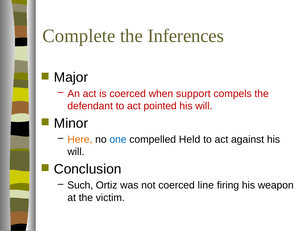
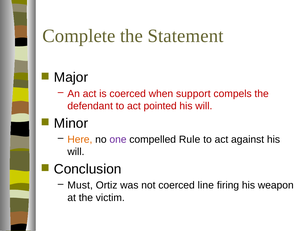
Inferences: Inferences -> Statement
one colour: blue -> purple
Held: Held -> Rule
Such: Such -> Must
